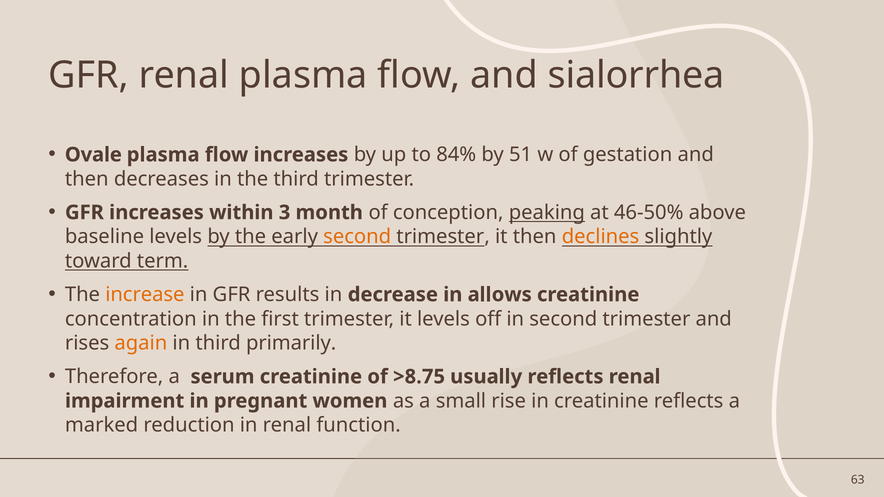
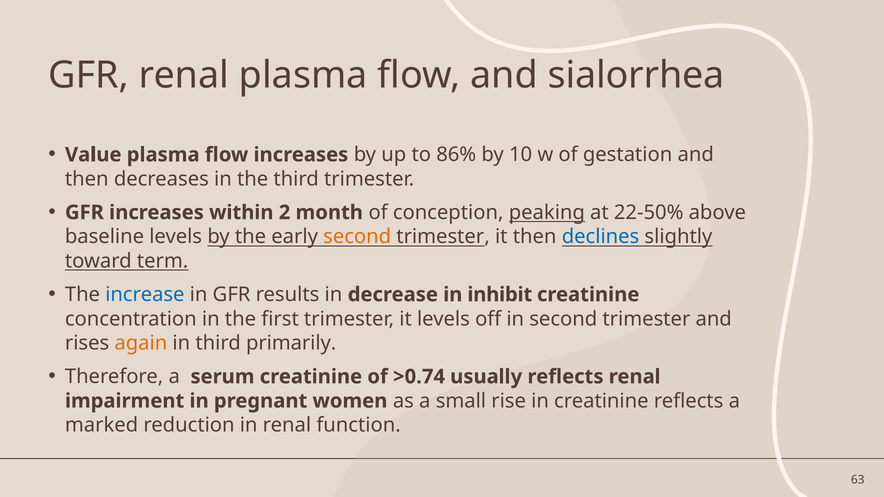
Ovale: Ovale -> Value
84%: 84% -> 86%
51: 51 -> 10
3: 3 -> 2
46-50%: 46-50% -> 22-50%
declines colour: orange -> blue
increase colour: orange -> blue
allows: allows -> inhibit
>8.75: >8.75 -> >0.74
